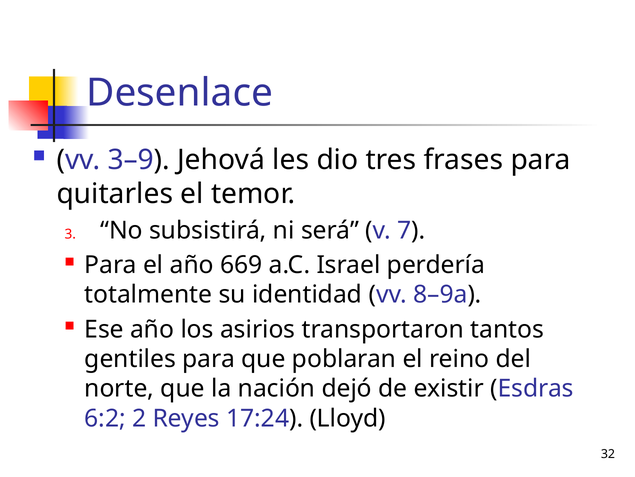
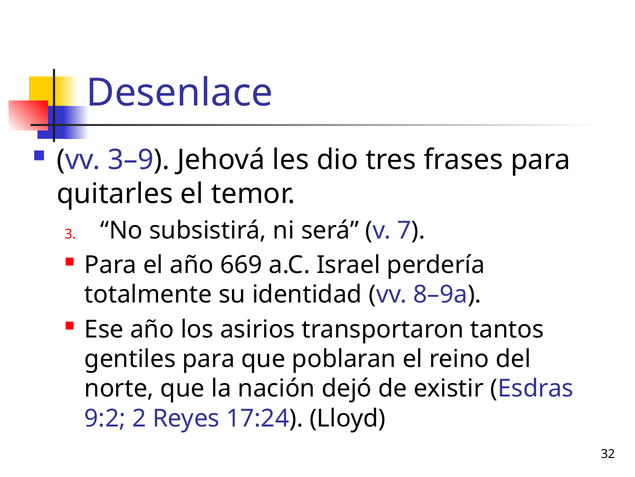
6:2: 6:2 -> 9:2
